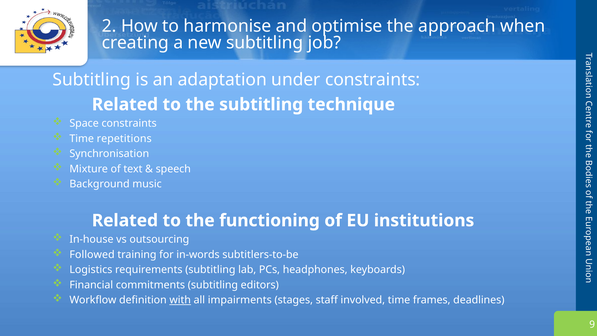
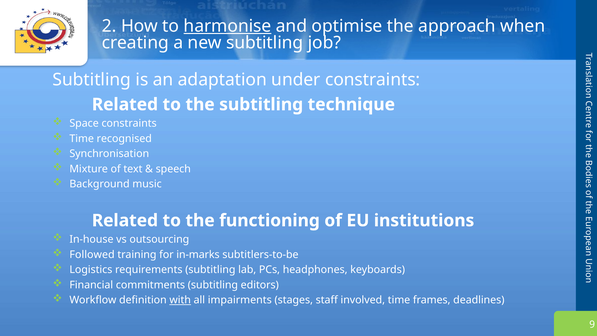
harmonise underline: none -> present
repetitions: repetitions -> recognised
in-words: in-words -> in-marks
